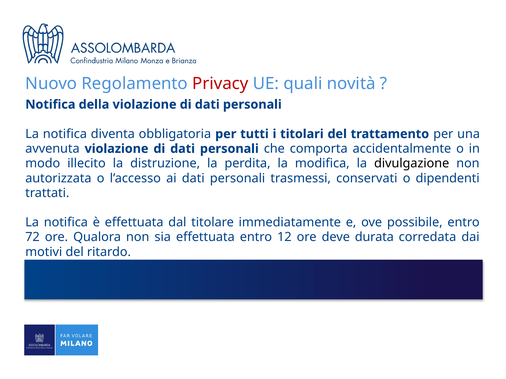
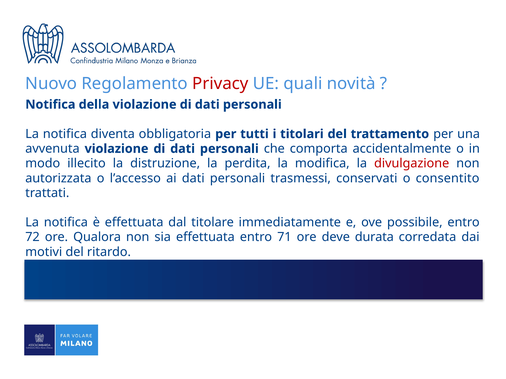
divulgazione colour: black -> red
dipendenti: dipendenti -> consentito
12: 12 -> 71
